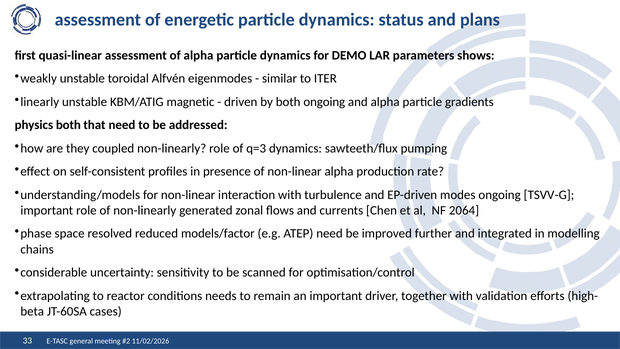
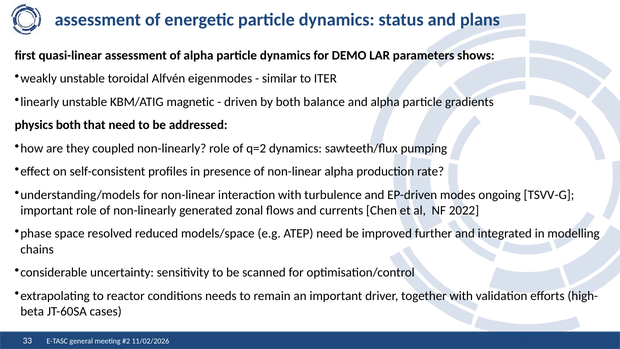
both ongoing: ongoing -> balance
q=3: q=3 -> q=2
2064: 2064 -> 2022
models/factor: models/factor -> models/space
